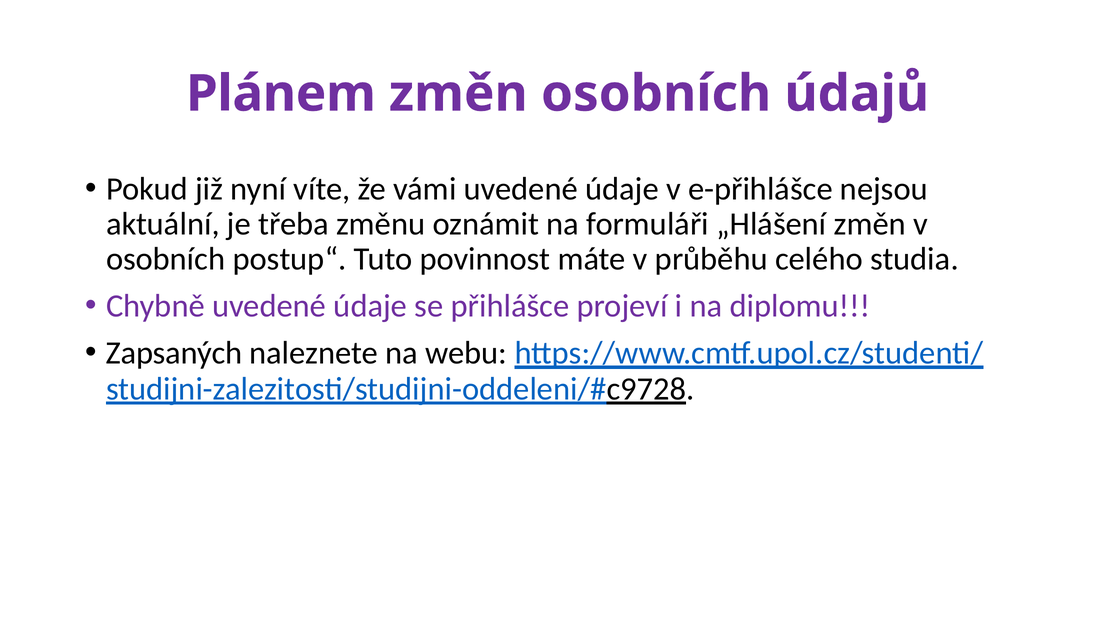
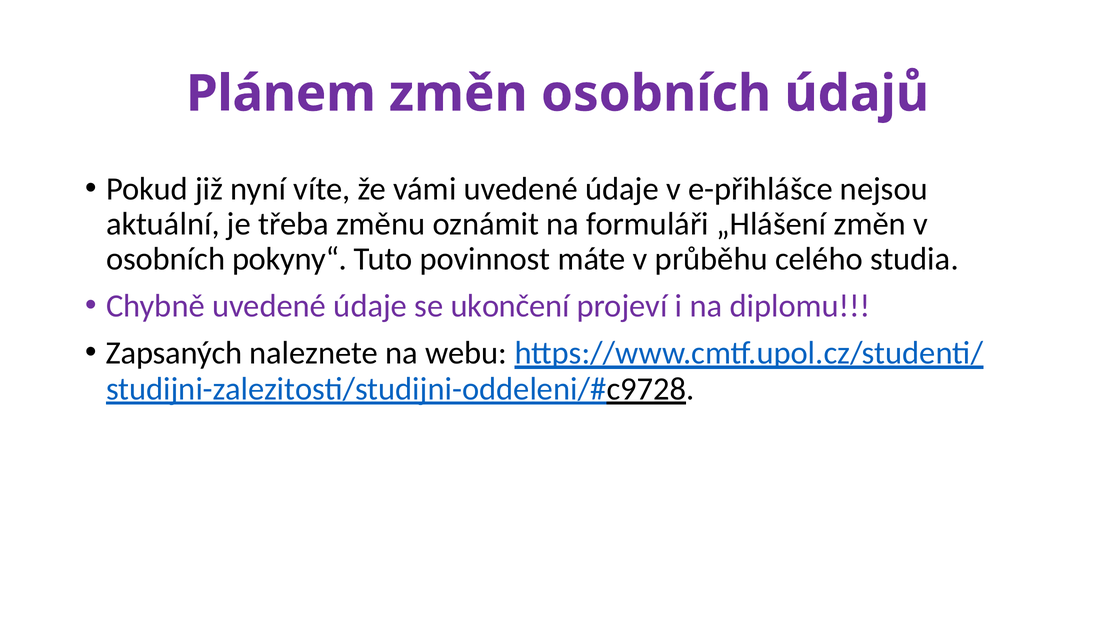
postup“: postup“ -> pokyny“
přihlášce: přihlášce -> ukončení
